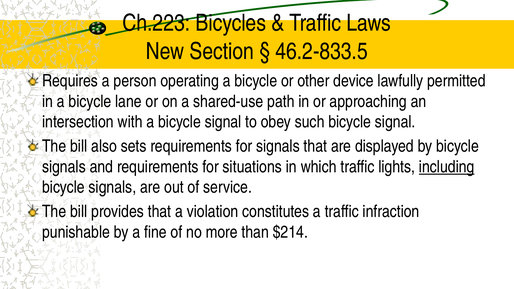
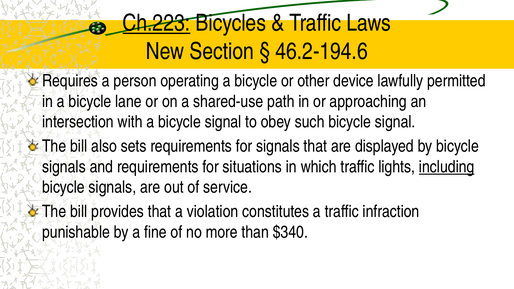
Ch.223 underline: none -> present
46.2-833.5: 46.2-833.5 -> 46.2-194.6
$214: $214 -> $340
